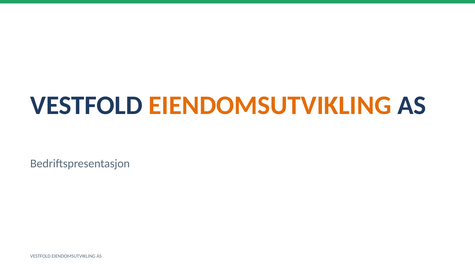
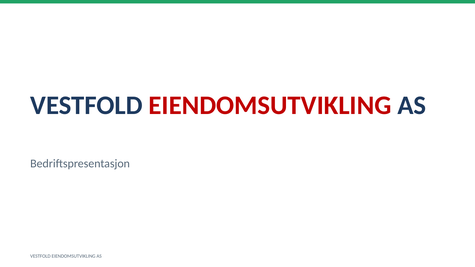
EIENDOMSUTVIKLING at (270, 105) colour: orange -> red
